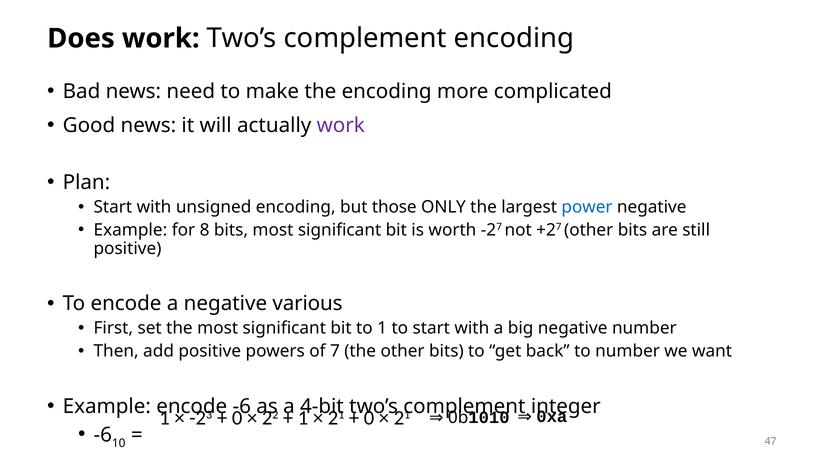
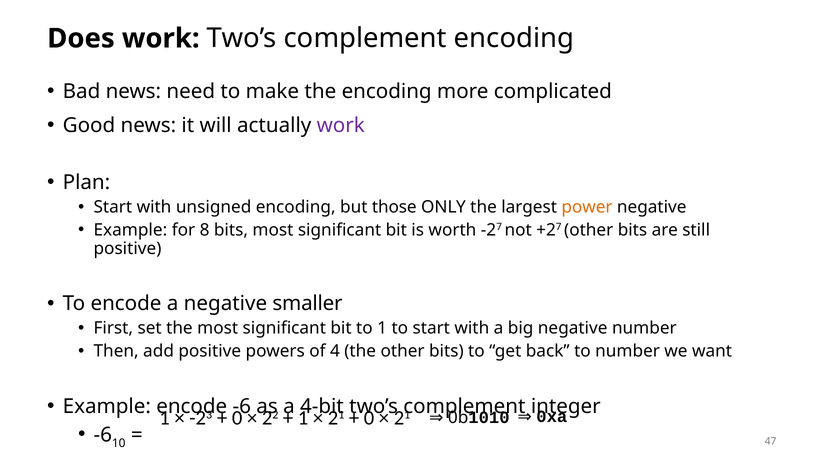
power colour: blue -> orange
various: various -> smaller
7: 7 -> 4
